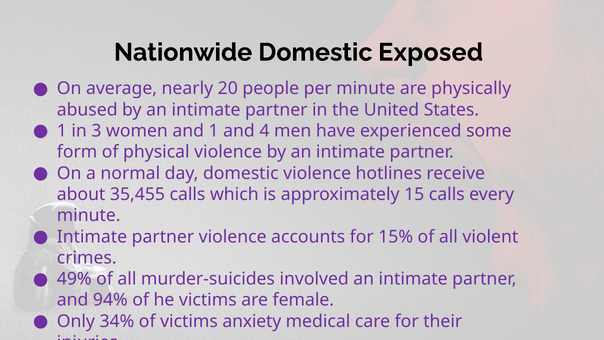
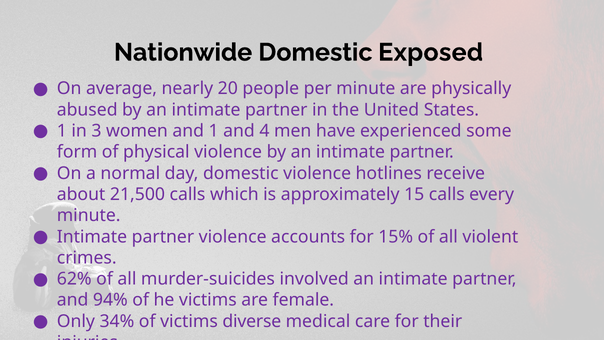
35,455: 35,455 -> 21,500
49%: 49% -> 62%
anxiety: anxiety -> diverse
